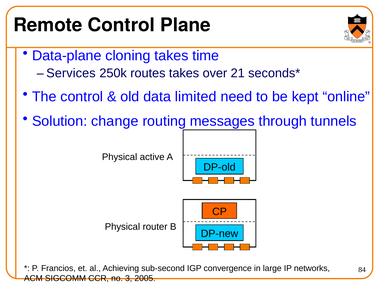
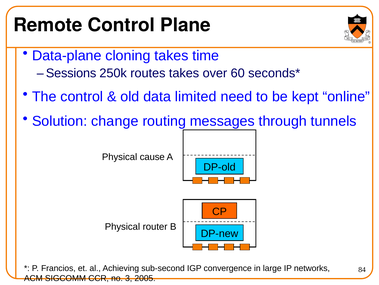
Services: Services -> Sessions
21: 21 -> 60
active: active -> cause
